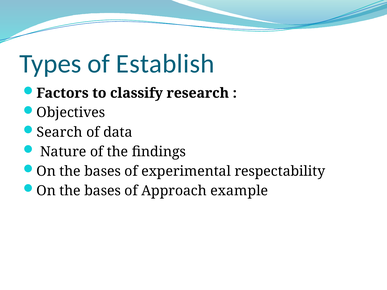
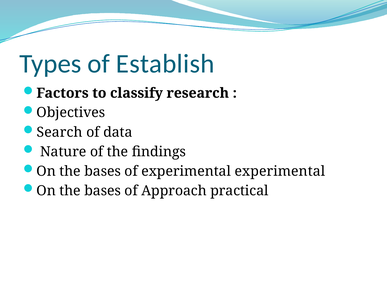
experimental respectability: respectability -> experimental
example: example -> practical
